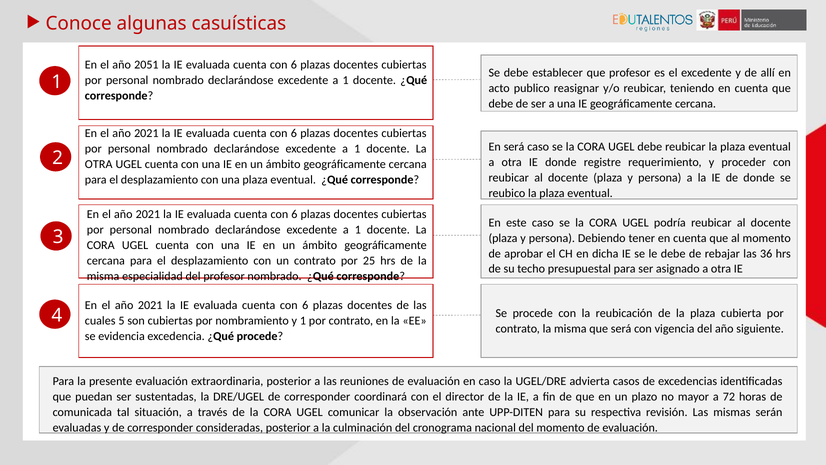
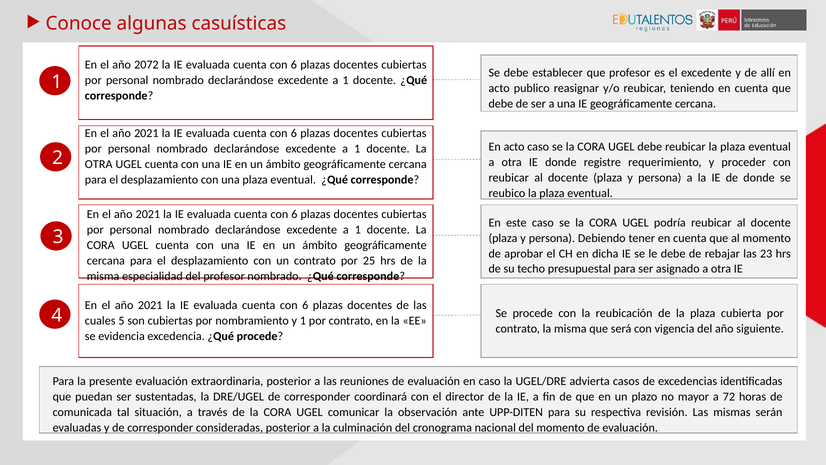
2051: 2051 -> 2072
será at (514, 147): será -> acto
36: 36 -> 23
